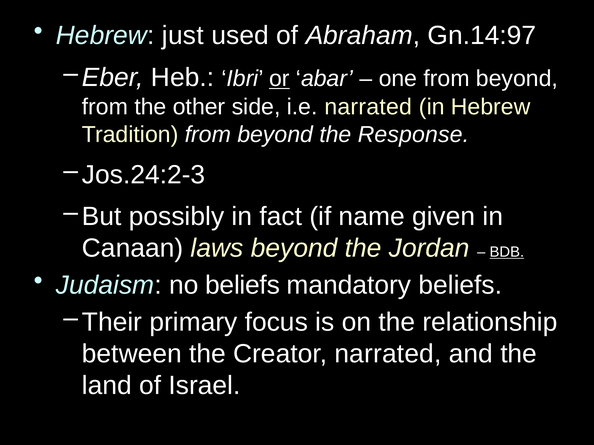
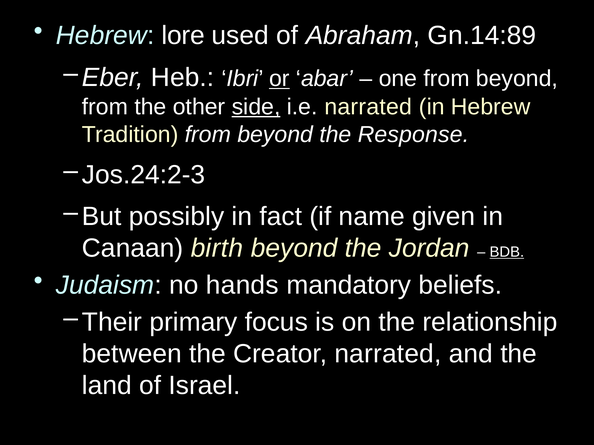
just: just -> lore
Gn.14:97: Gn.14:97 -> Gn.14:89
side underline: none -> present
laws: laws -> birth
no beliefs: beliefs -> hands
